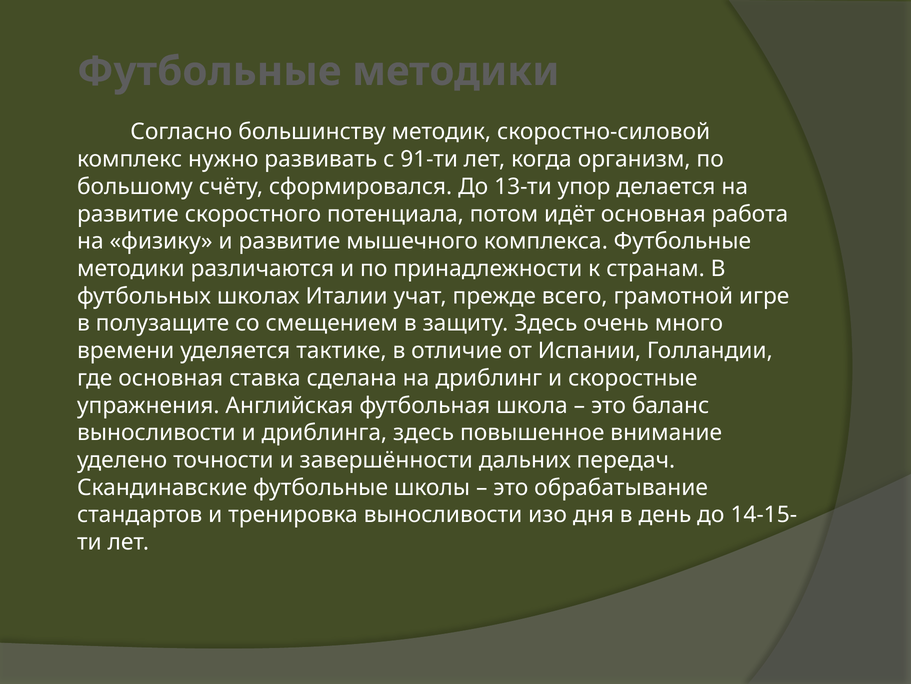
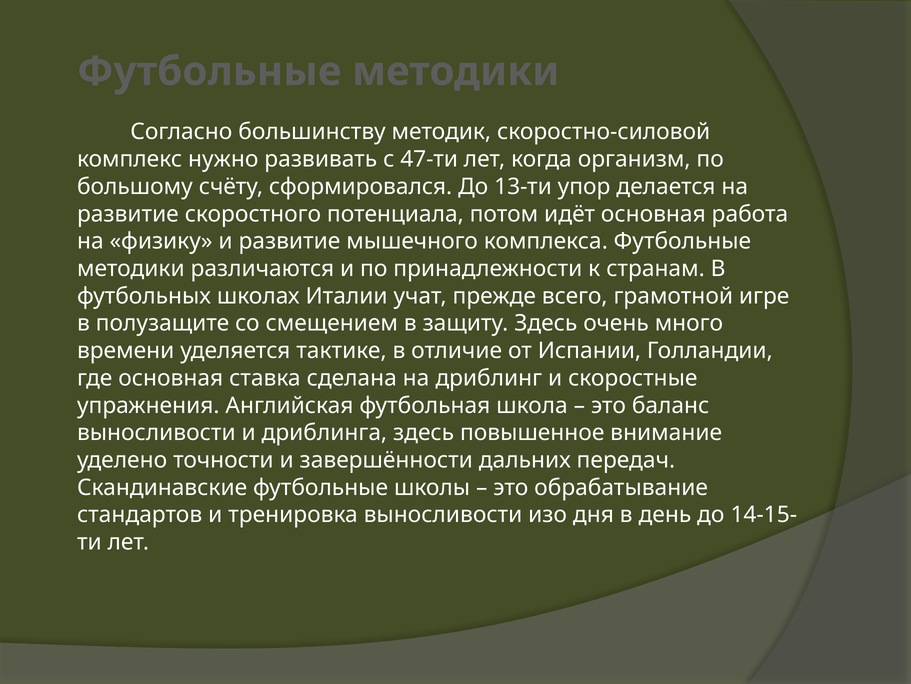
91-ти: 91-ти -> 47-ти
